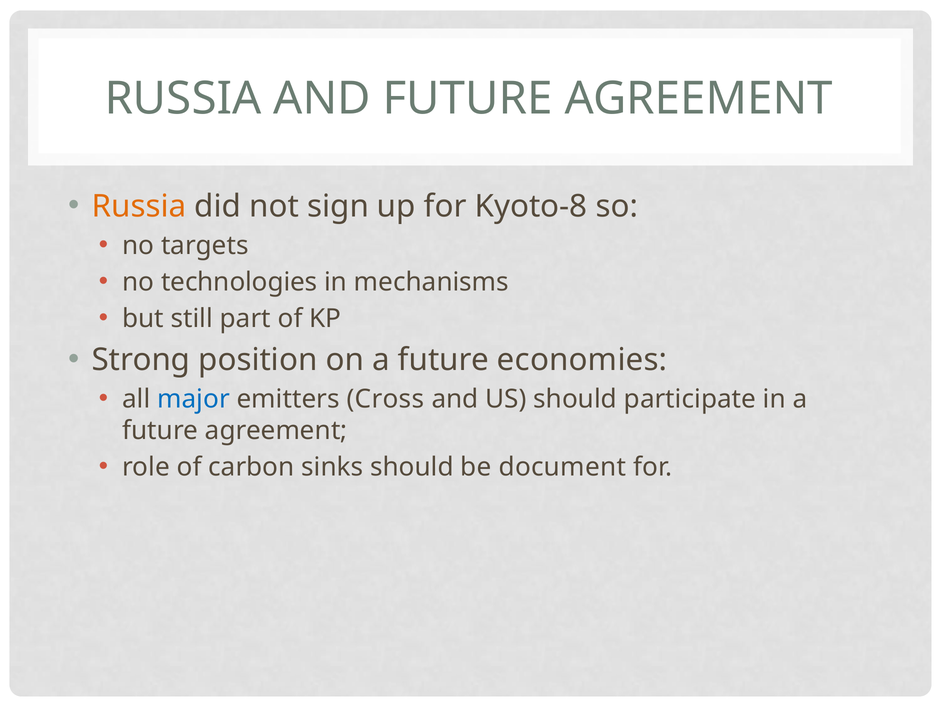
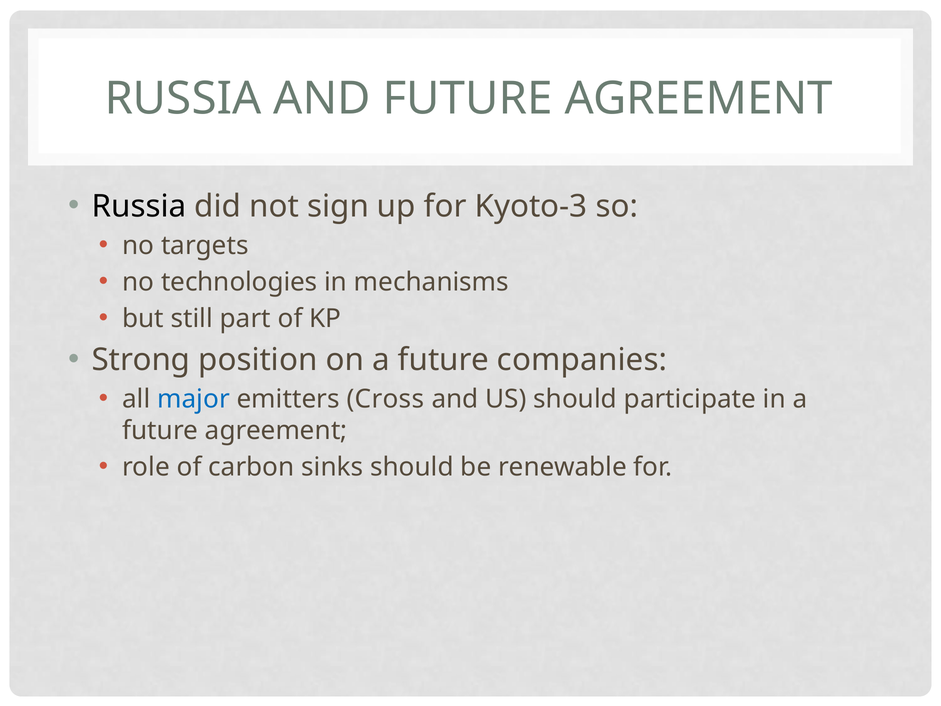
Russia at (139, 206) colour: orange -> black
Kyoto-8: Kyoto-8 -> Kyoto-3
economies: economies -> companies
document: document -> renewable
